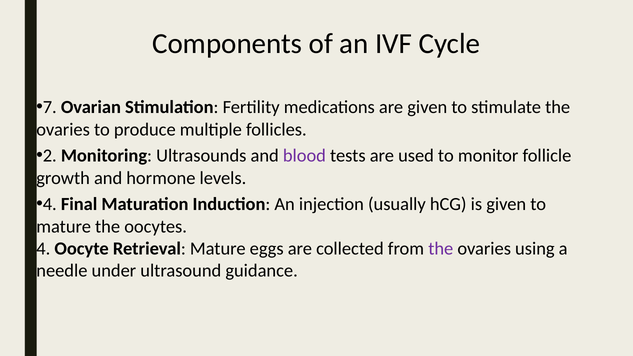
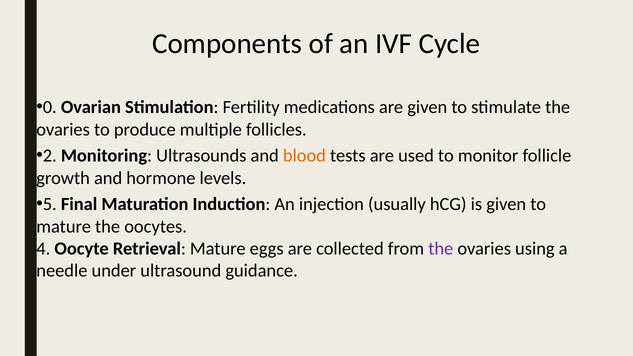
7: 7 -> 0
blood colour: purple -> orange
4 at (50, 204): 4 -> 5
